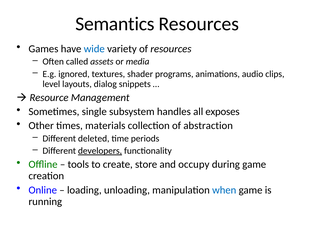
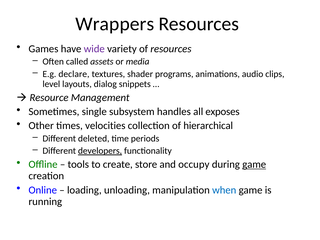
Semantics: Semantics -> Wrappers
wide colour: blue -> purple
ignored: ignored -> declare
materials: materials -> velocities
abstraction: abstraction -> hierarchical
game at (254, 164) underline: none -> present
